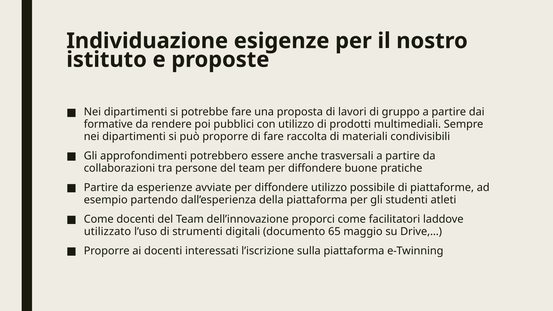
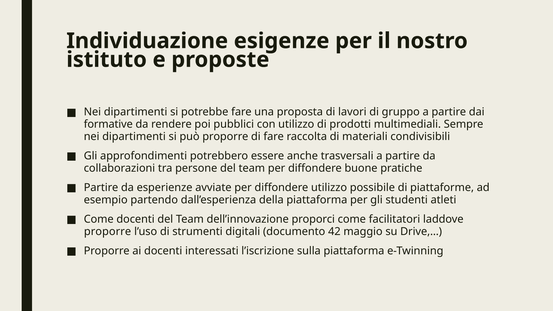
utilizzato at (108, 232): utilizzato -> proporre
65: 65 -> 42
